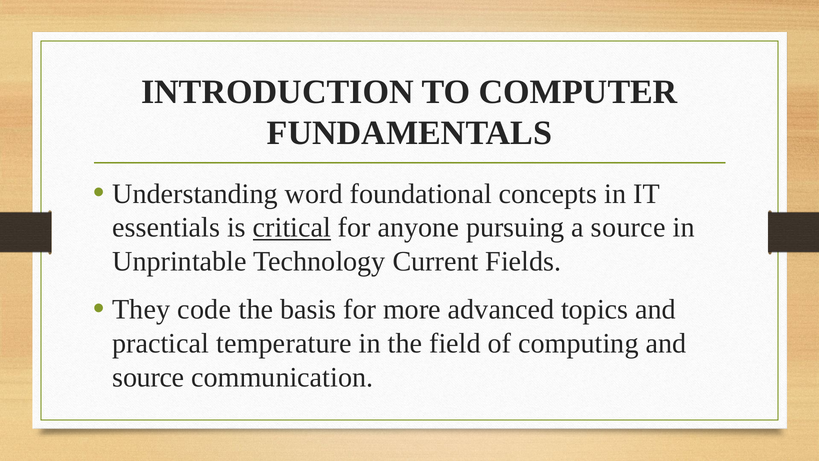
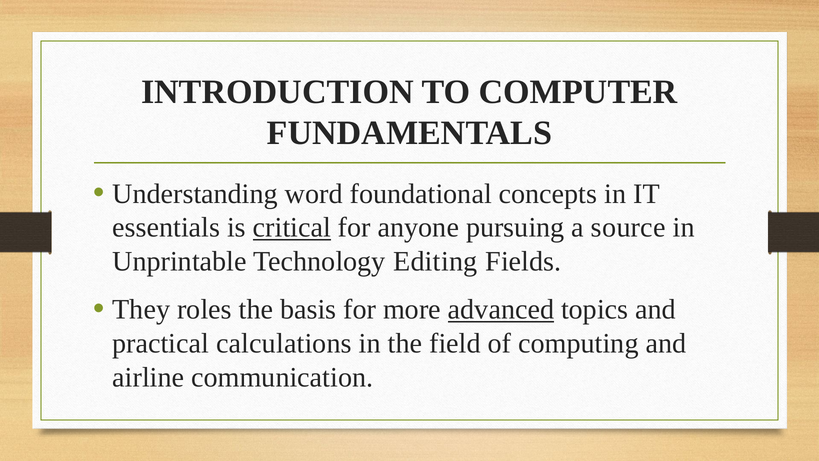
Current: Current -> Editing
code: code -> roles
advanced underline: none -> present
temperature: temperature -> calculations
source at (148, 377): source -> airline
